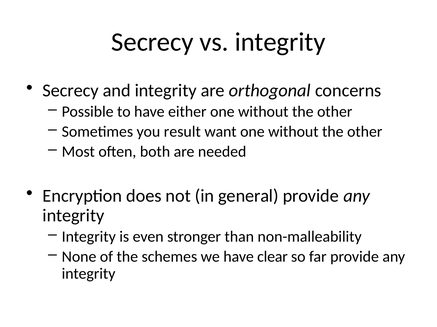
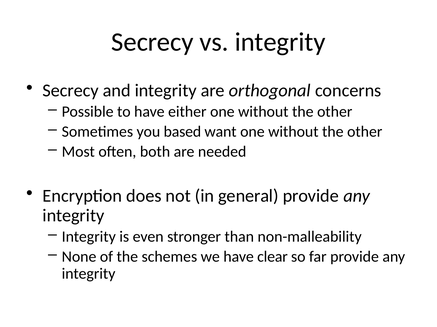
result: result -> based
